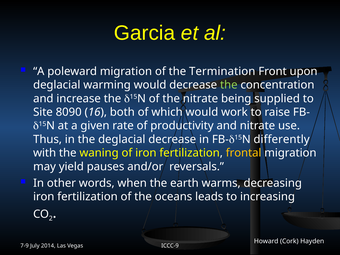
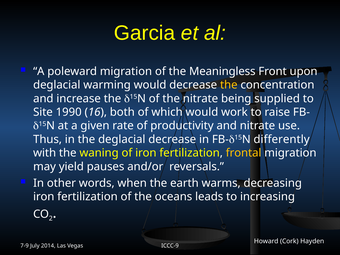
Termination: Termination -> Meaningless
the at (229, 85) colour: light green -> yellow
8090: 8090 -> 1990
